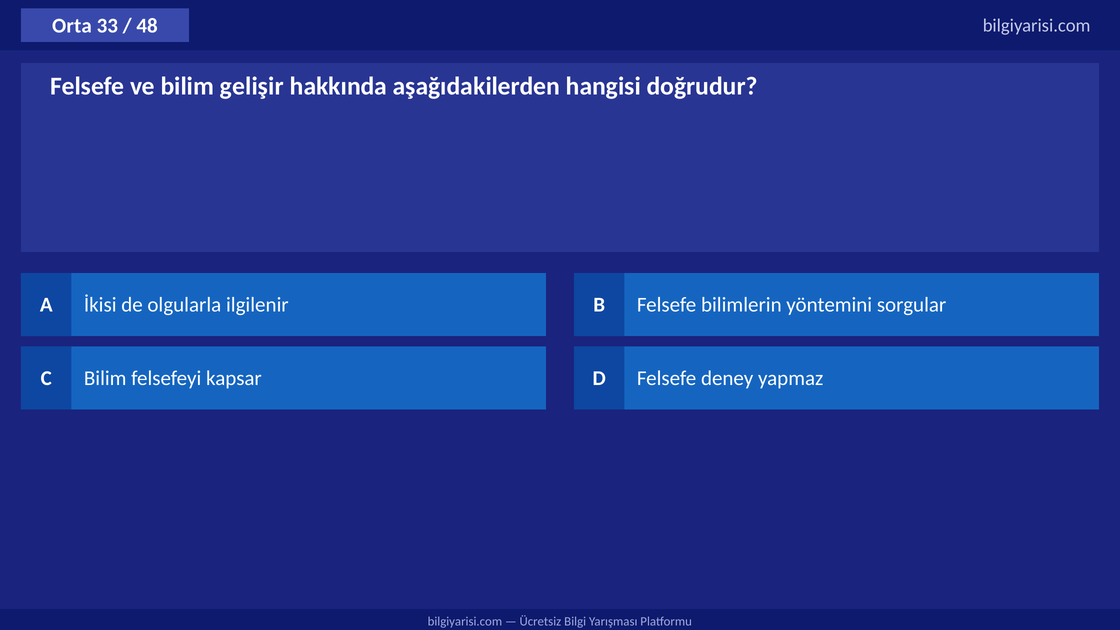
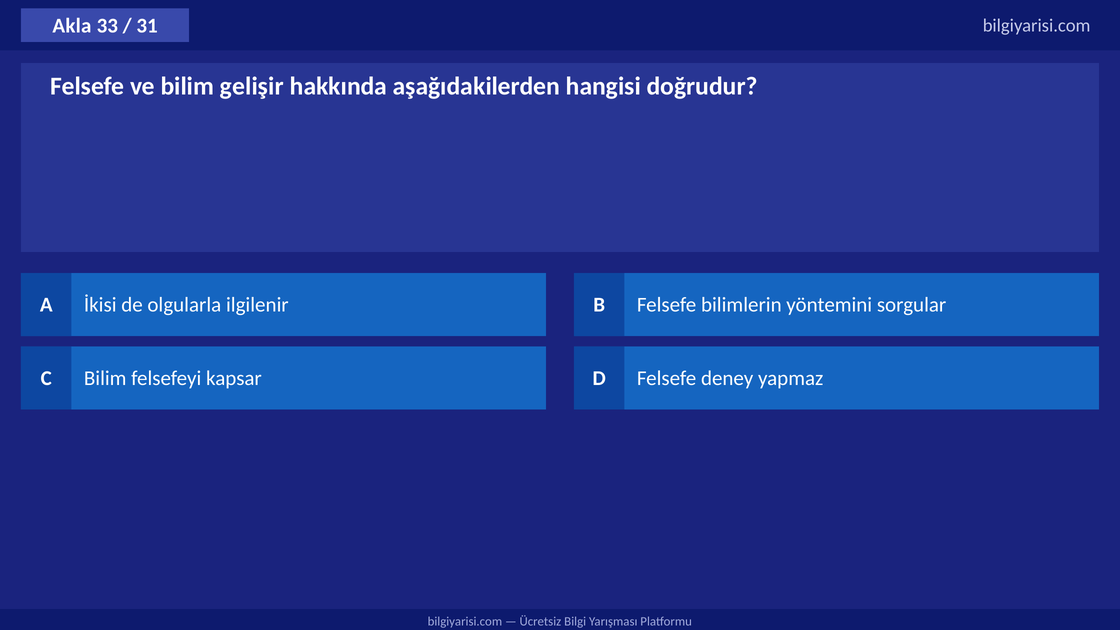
Orta: Orta -> Akla
48: 48 -> 31
